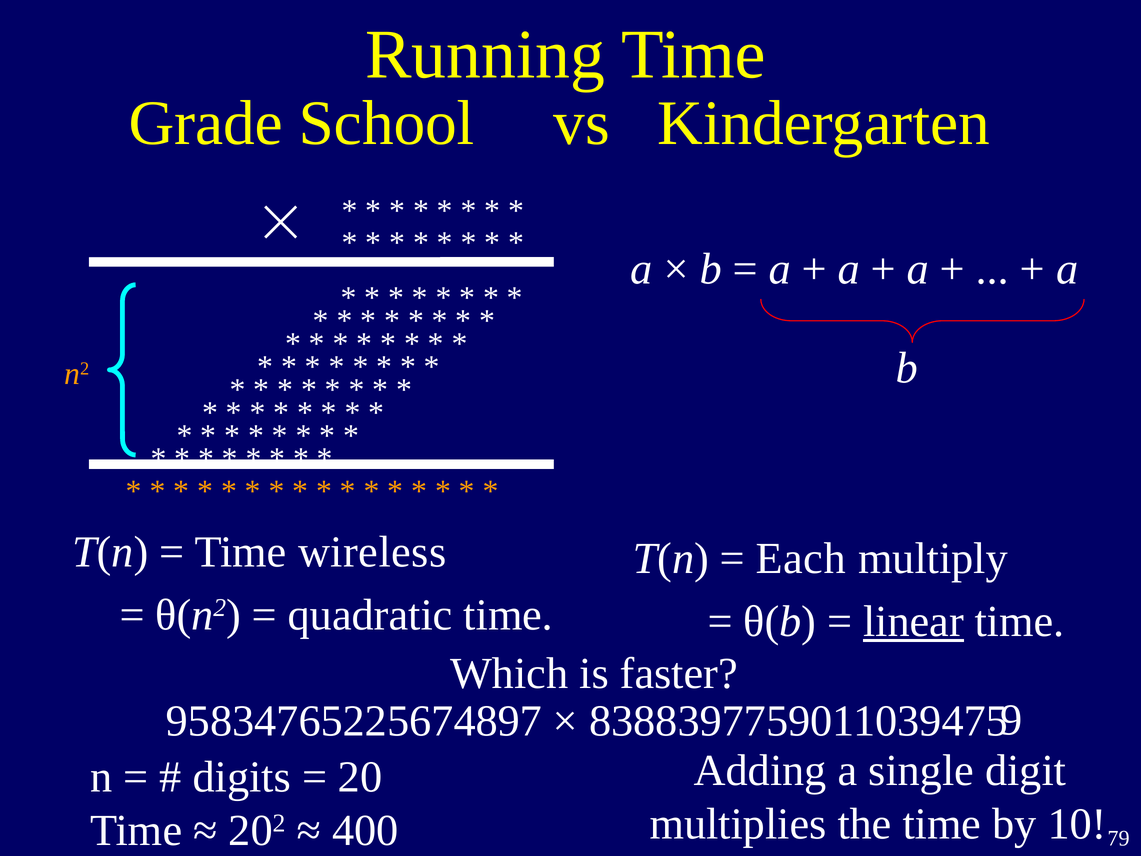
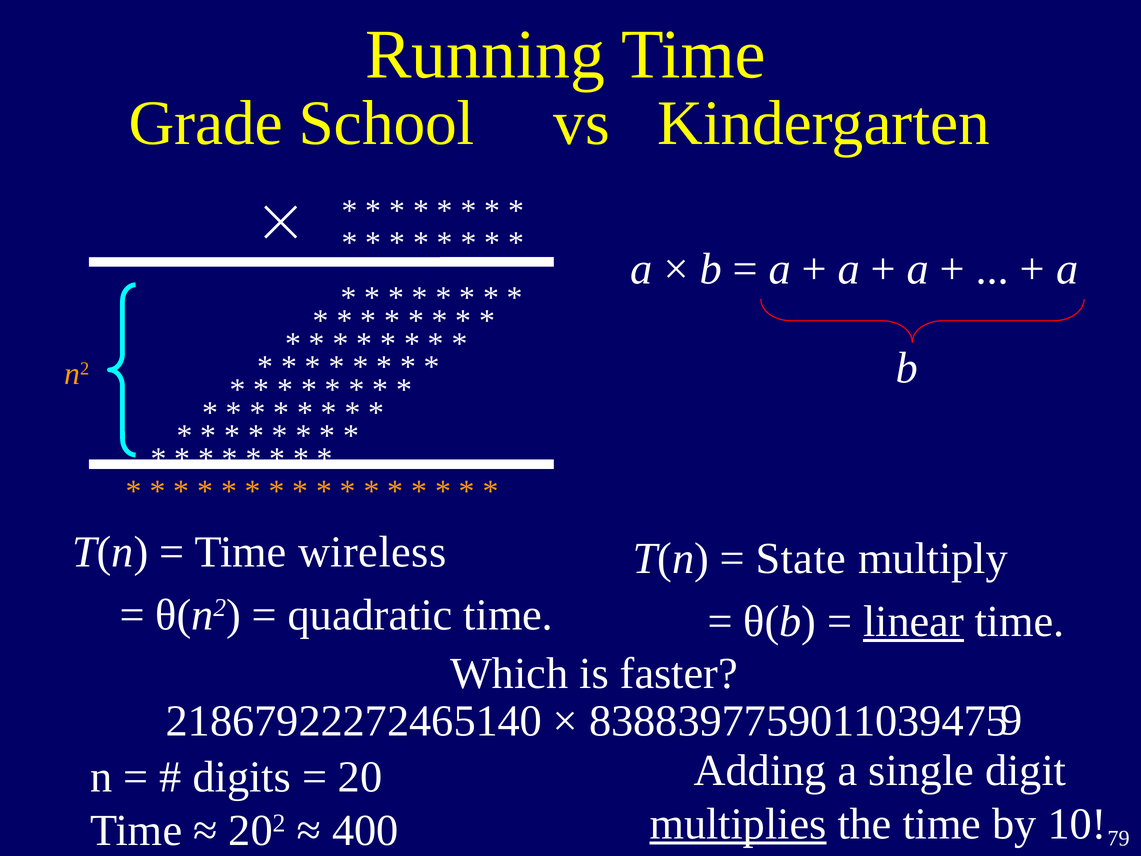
Each: Each -> State
95834765225674897: 95834765225674897 -> 21867922272465140
multiplies underline: none -> present
